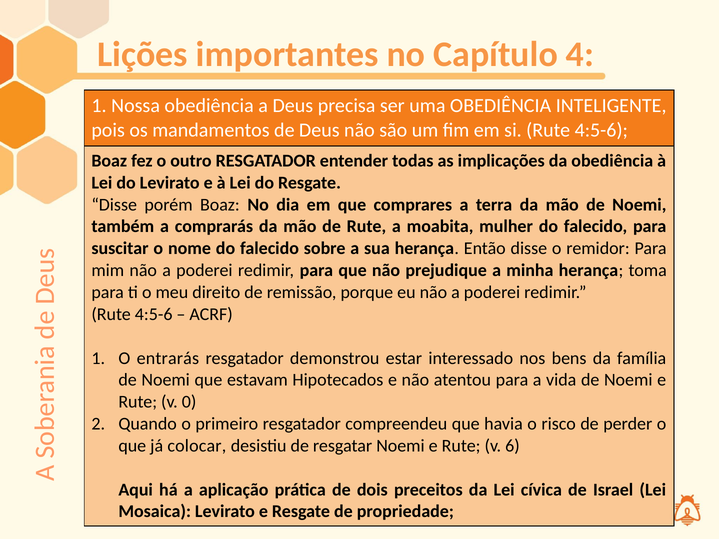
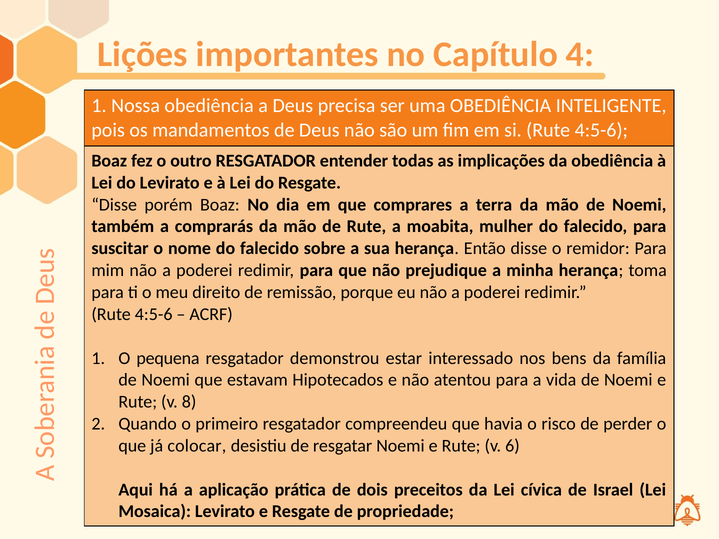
entrarás: entrarás -> pequena
0: 0 -> 8
